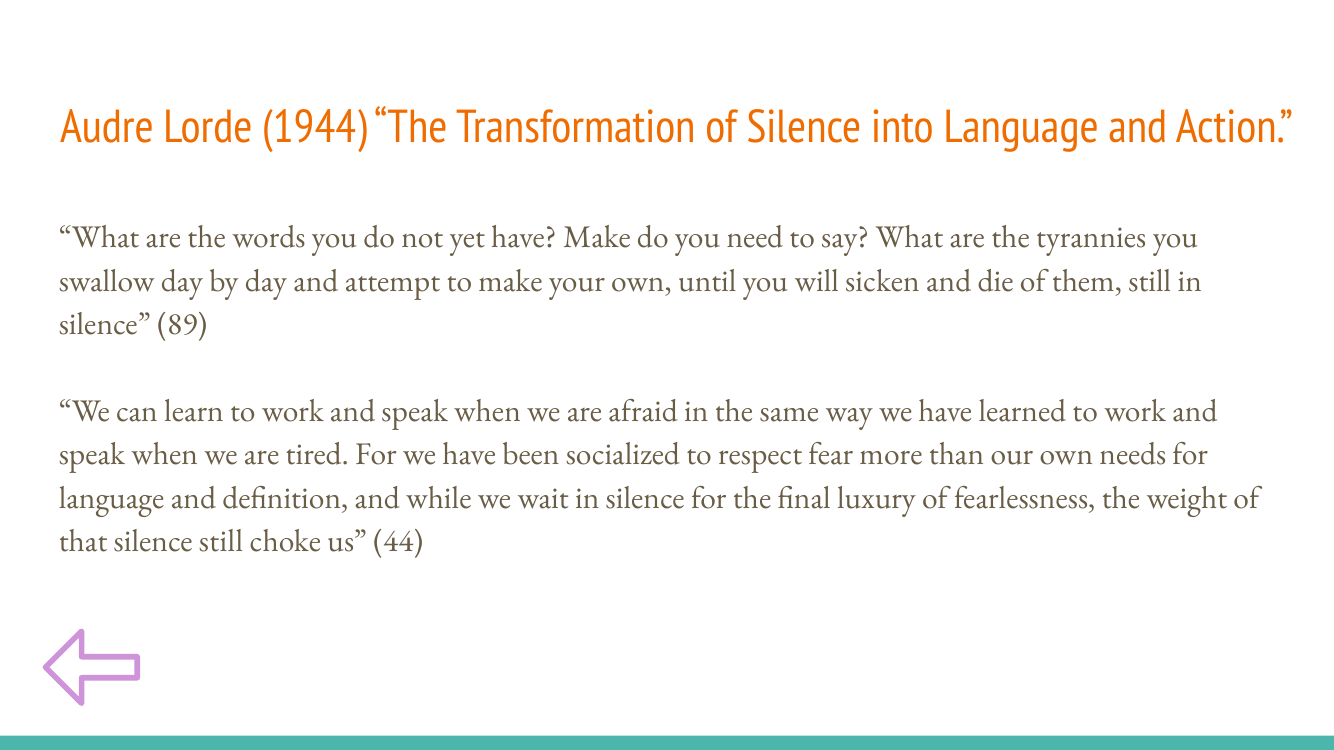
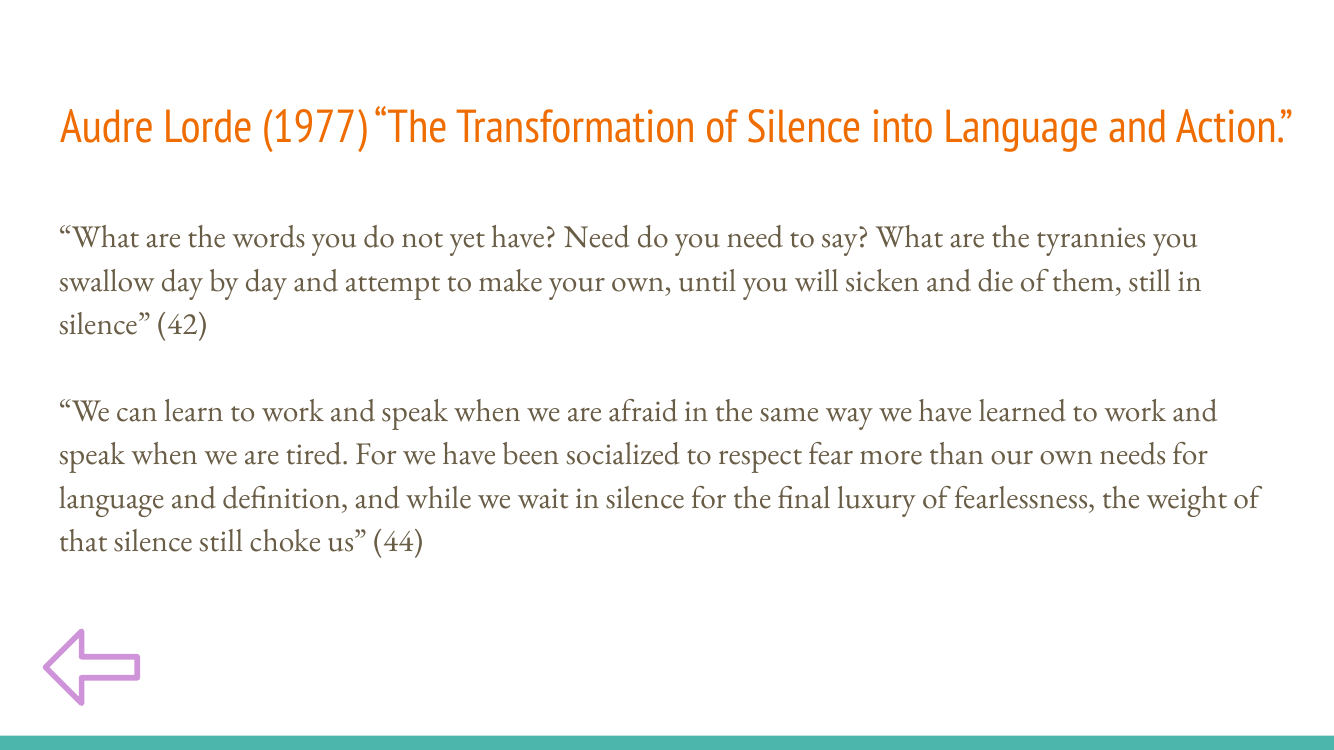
1944: 1944 -> 1977
have Make: Make -> Need
89: 89 -> 42
